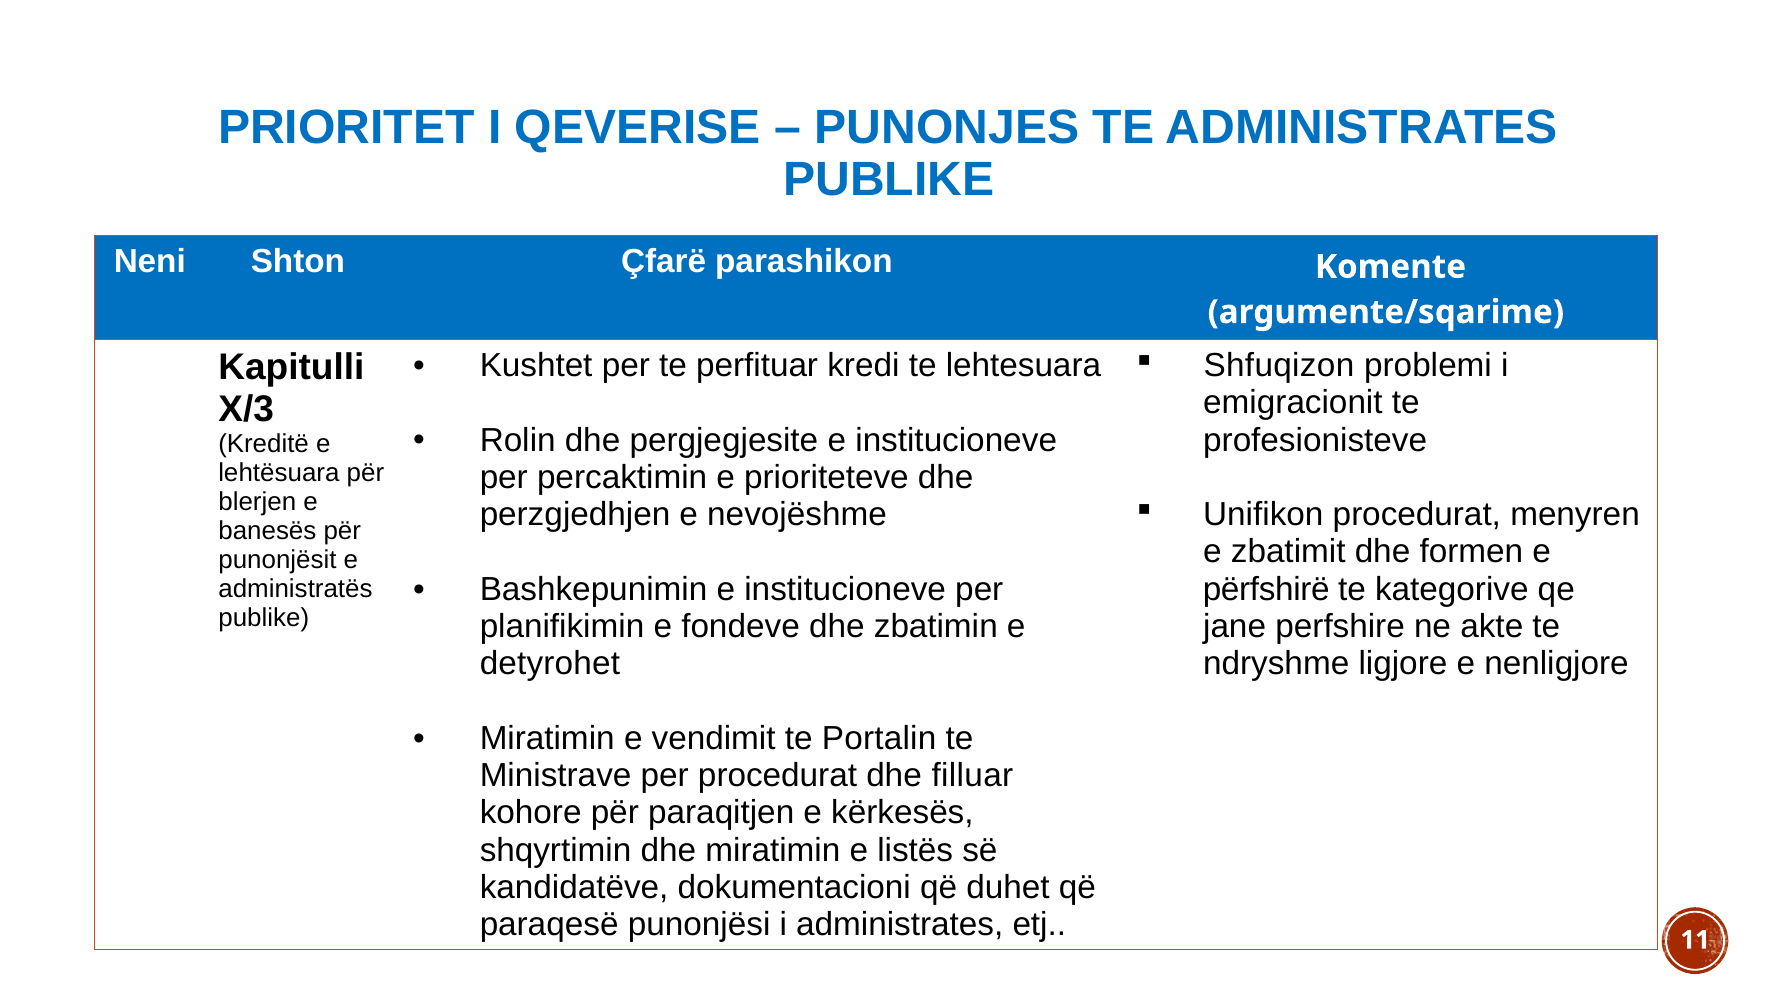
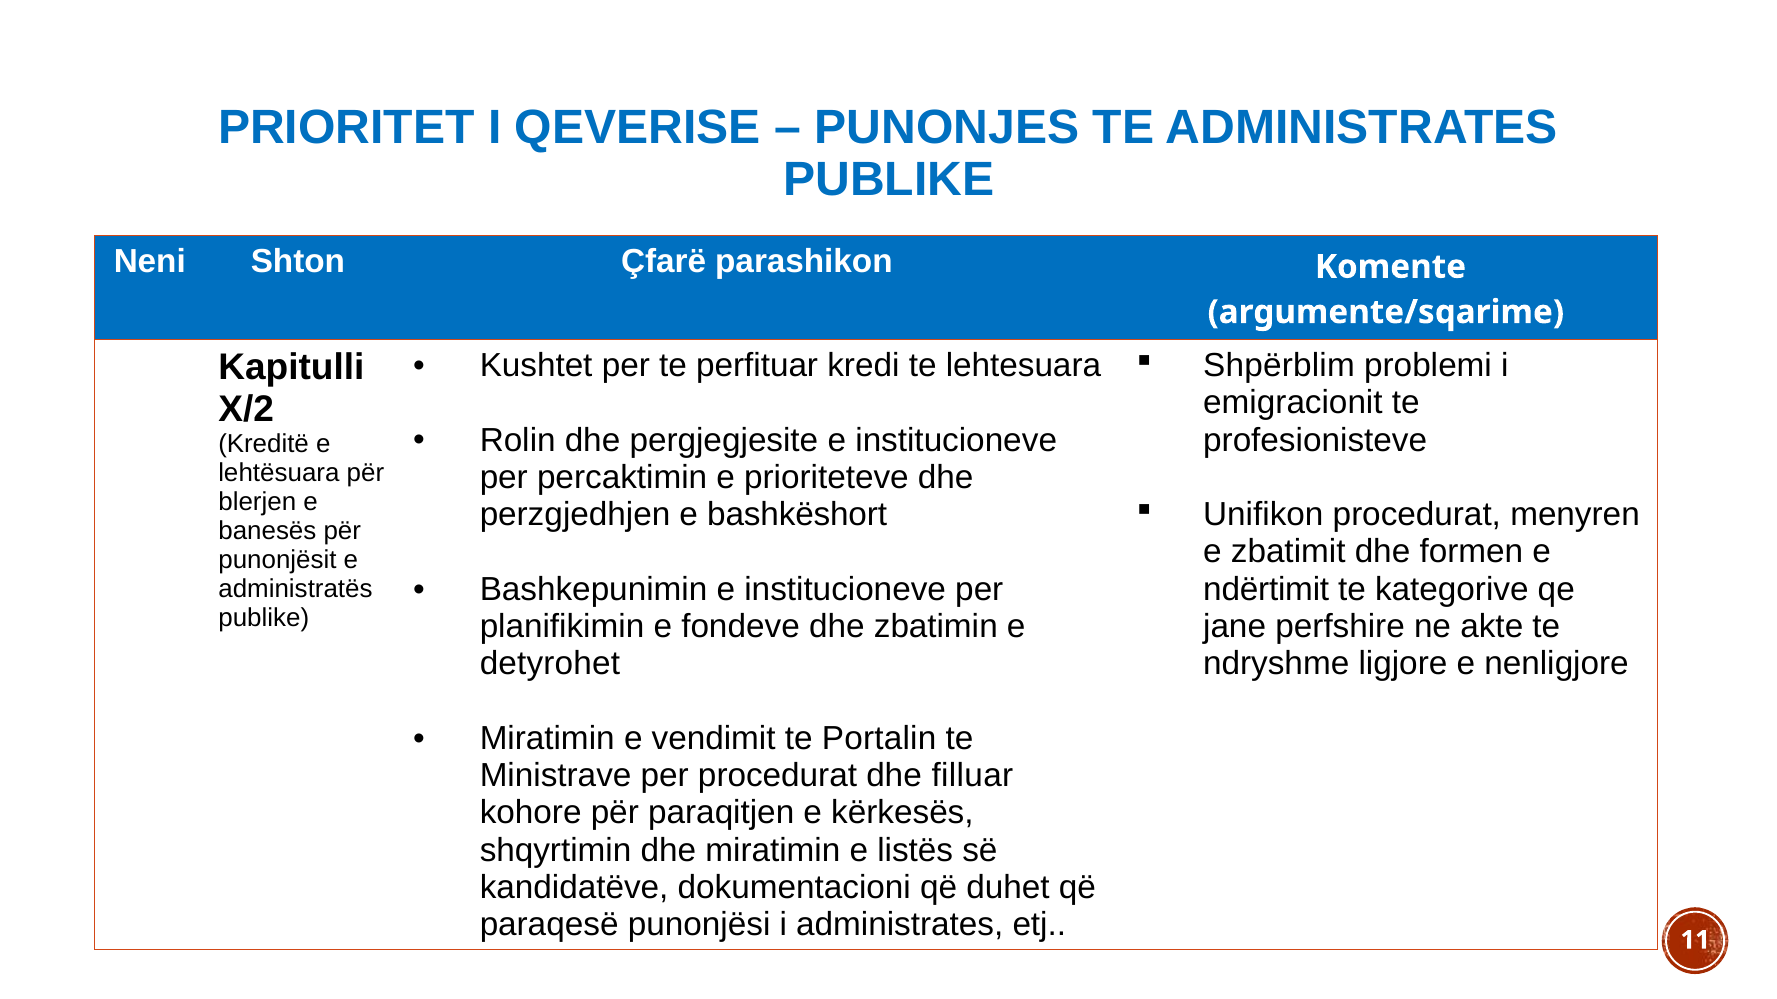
Shfuqizon: Shfuqizon -> Shpërblim
X/3: X/3 -> X/2
nevojëshme: nevojëshme -> bashkëshort
përfshirë: përfshirë -> ndërtimit
